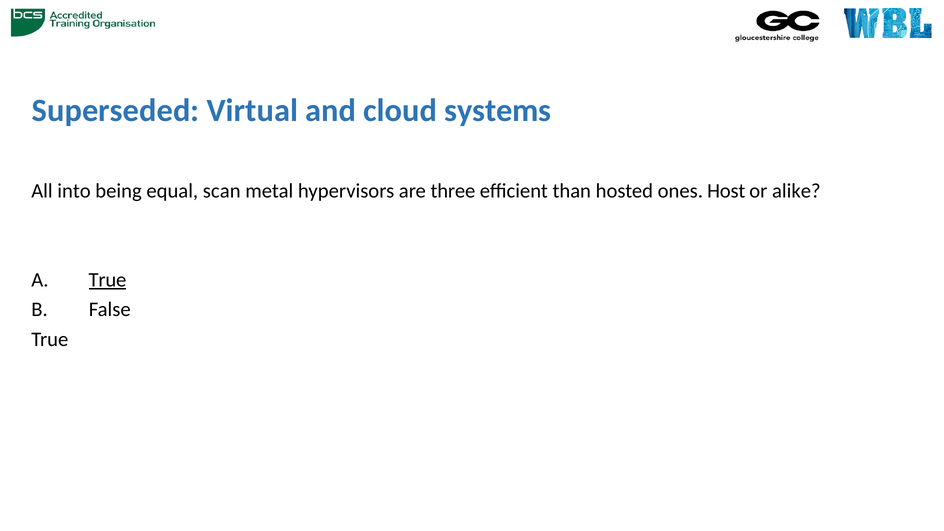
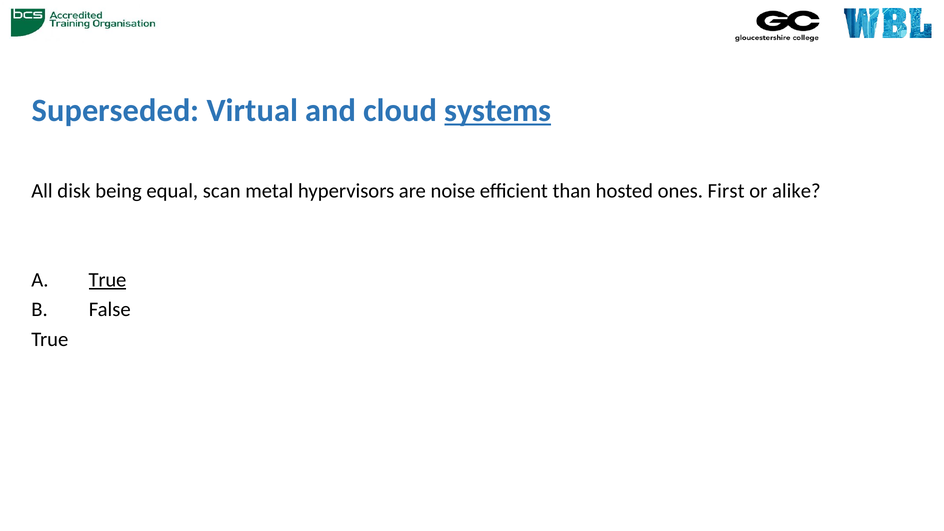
systems underline: none -> present
into: into -> disk
three: three -> noise
Host: Host -> First
